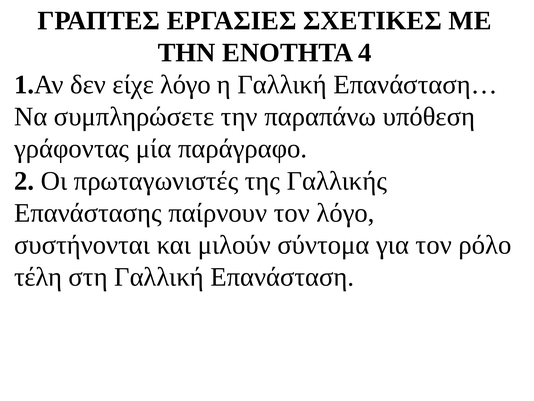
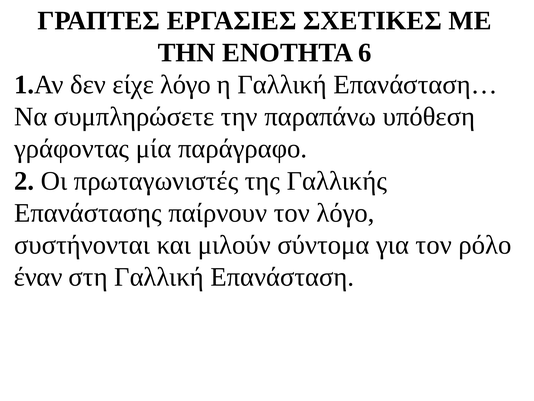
4: 4 -> 6
τέλη: τέλη -> έναν
